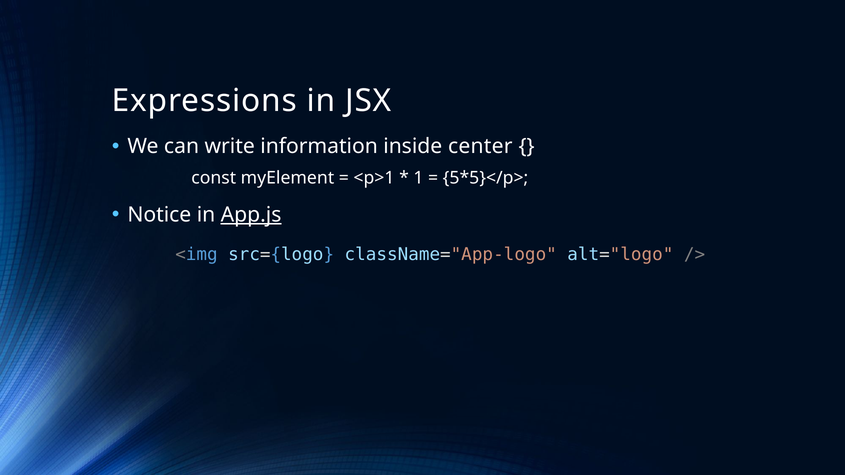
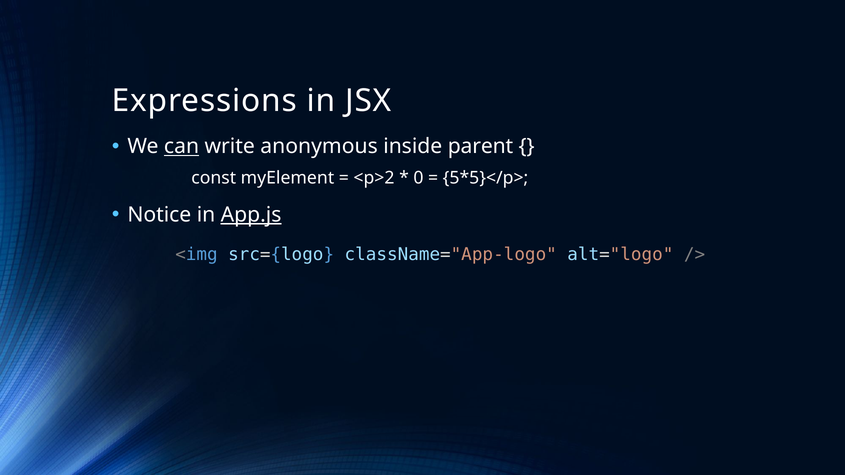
can underline: none -> present
information: information -> anonymous
center: center -> parent
<p>1: <p>1 -> <p>2
1: 1 -> 0
